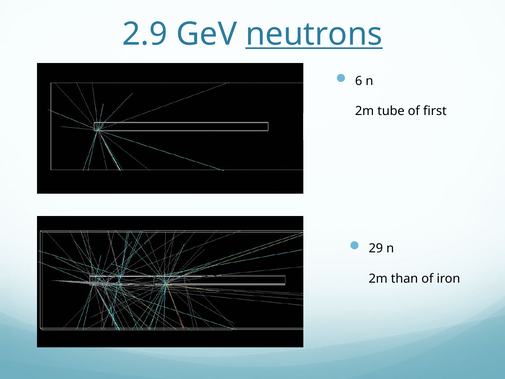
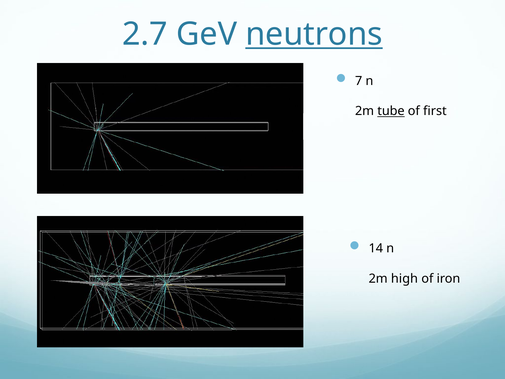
2.9: 2.9 -> 2.7
6: 6 -> 7
tube underline: none -> present
29: 29 -> 14
than: than -> high
